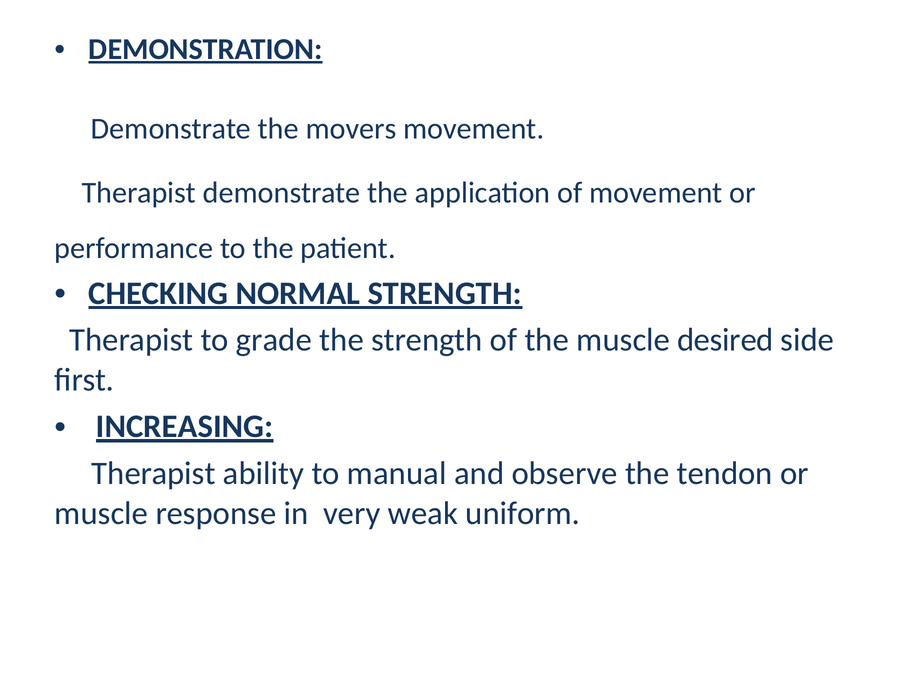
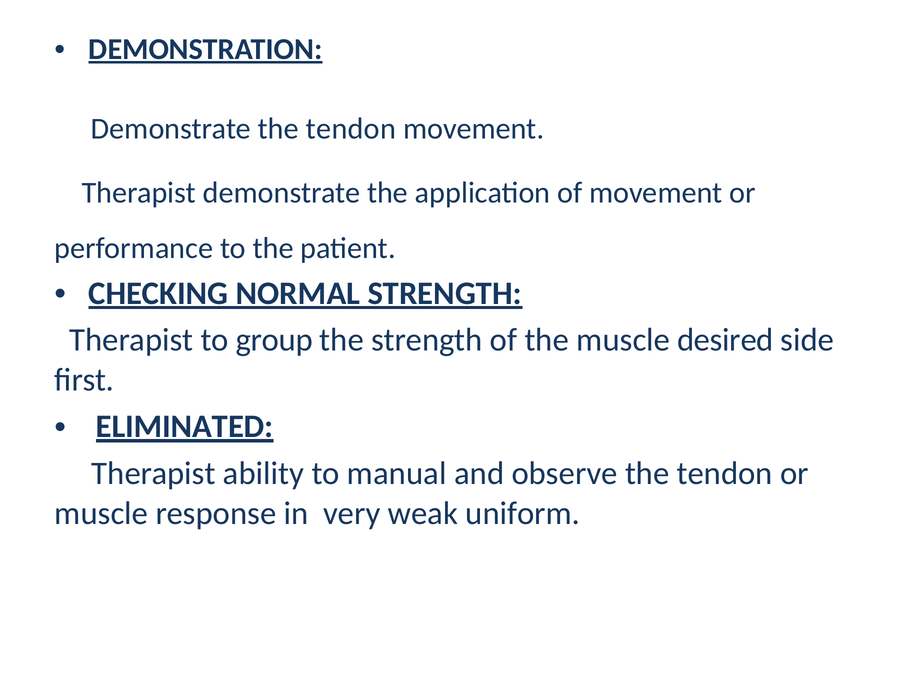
Demonstrate the movers: movers -> tendon
grade: grade -> group
INCREASING: INCREASING -> ELIMINATED
